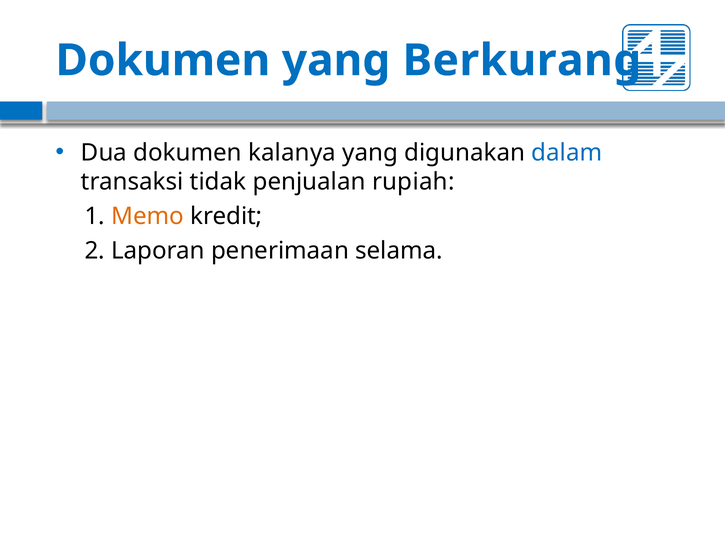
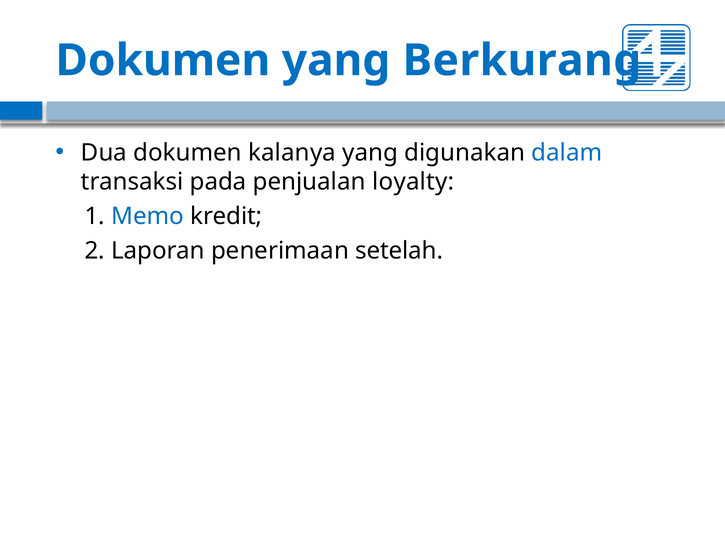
tidak: tidak -> pada
rupiah: rupiah -> loyalty
Memo colour: orange -> blue
selama: selama -> setelah
